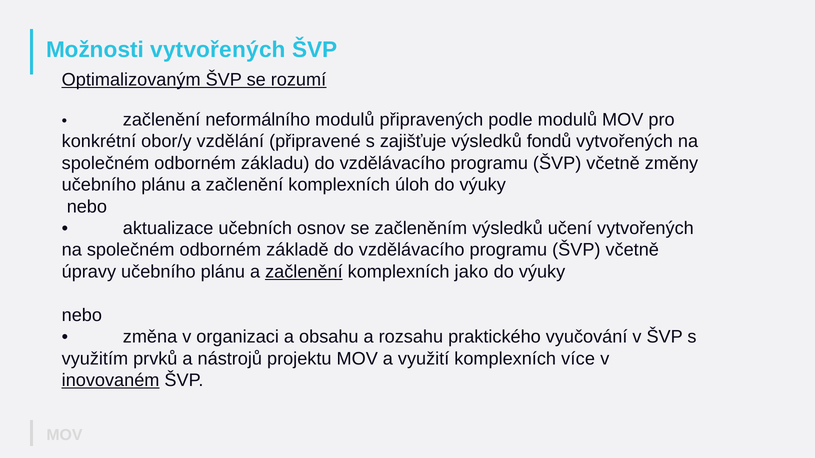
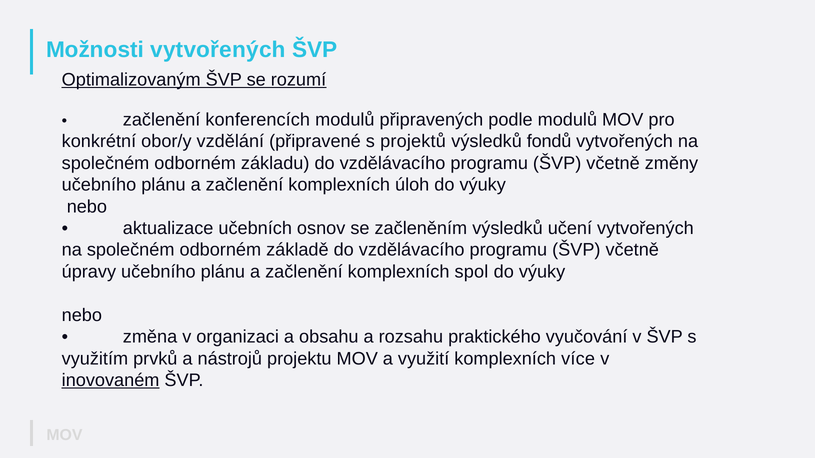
neformálního: neformálního -> konferencích
zajišťuje: zajišťuje -> projektů
začlenění at (304, 272) underline: present -> none
jako: jako -> spol
